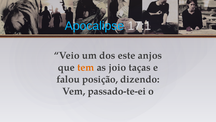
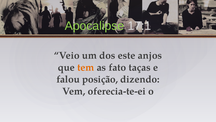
Apocalipse colour: light blue -> light green
joio: joio -> fato
passado-te-ei: passado-te-ei -> oferecia-te-ei
